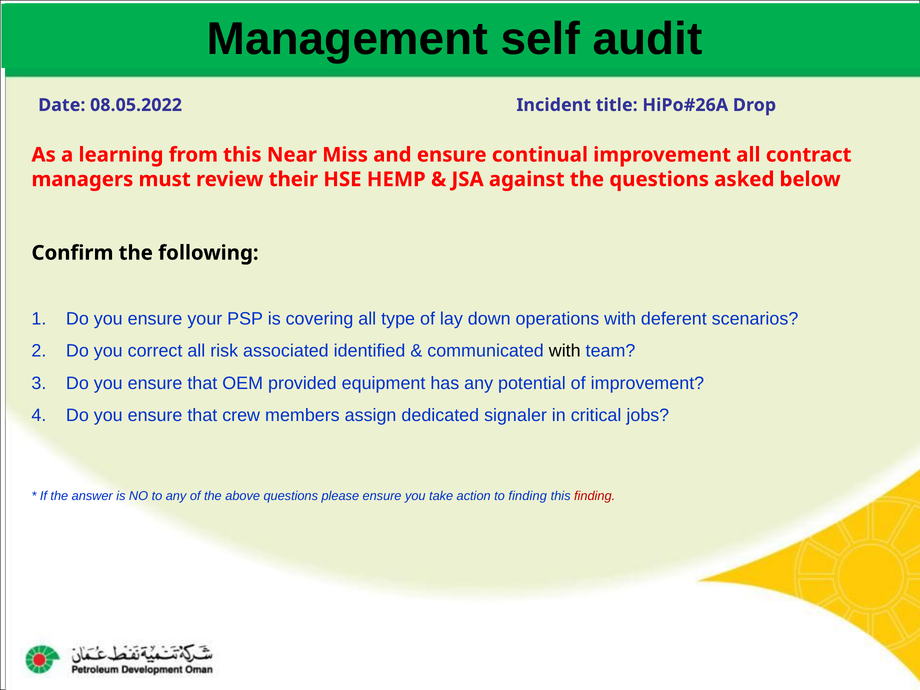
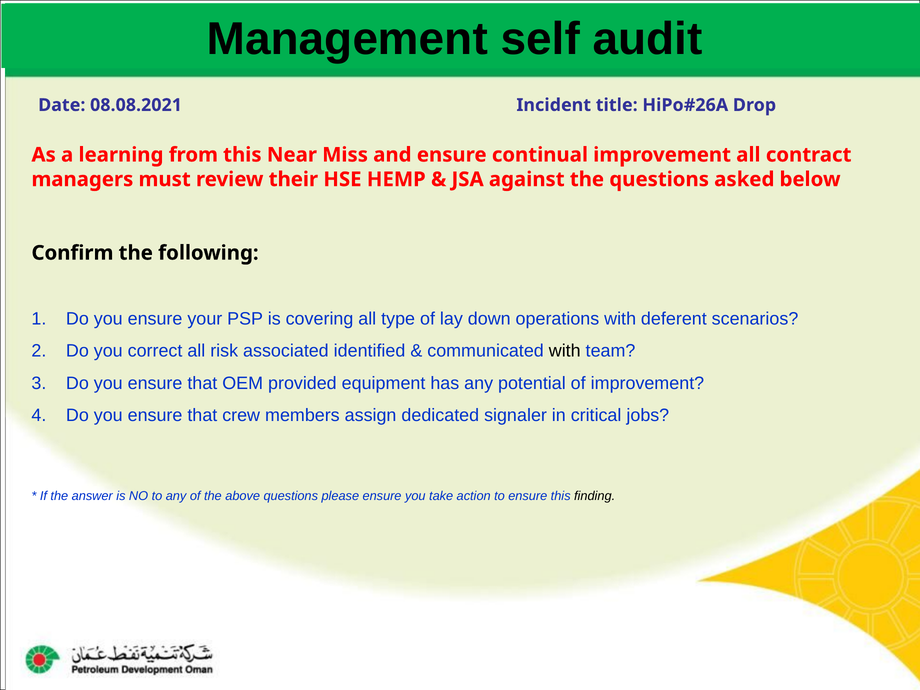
08.05.2022: 08.05.2022 -> 08.08.2021
to finding: finding -> ensure
finding at (595, 496) colour: red -> black
